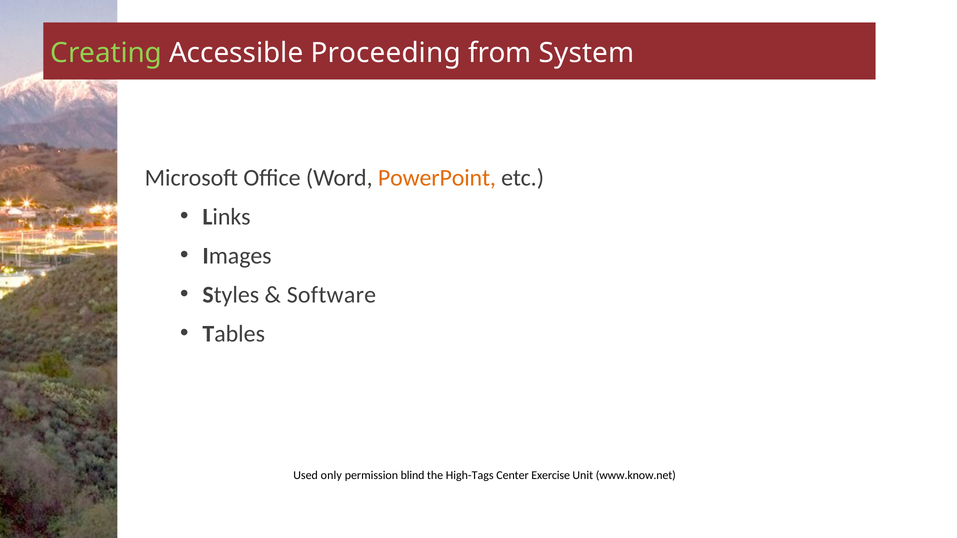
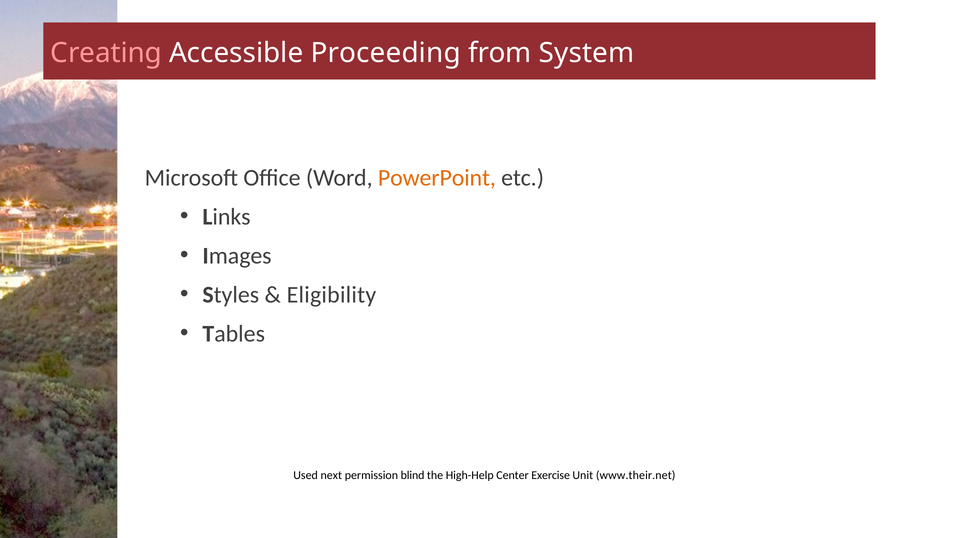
Creating colour: light green -> pink
Software: Software -> Eligibility
only: only -> next
High-Tags: High-Tags -> High-Help
www.know.net: www.know.net -> www.their.net
